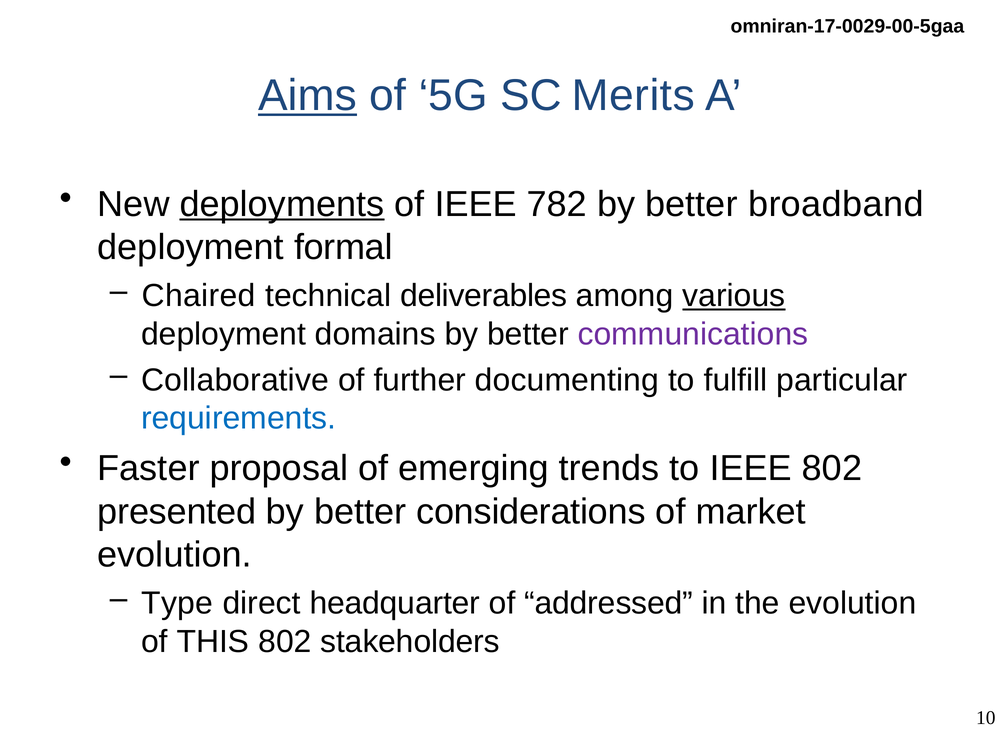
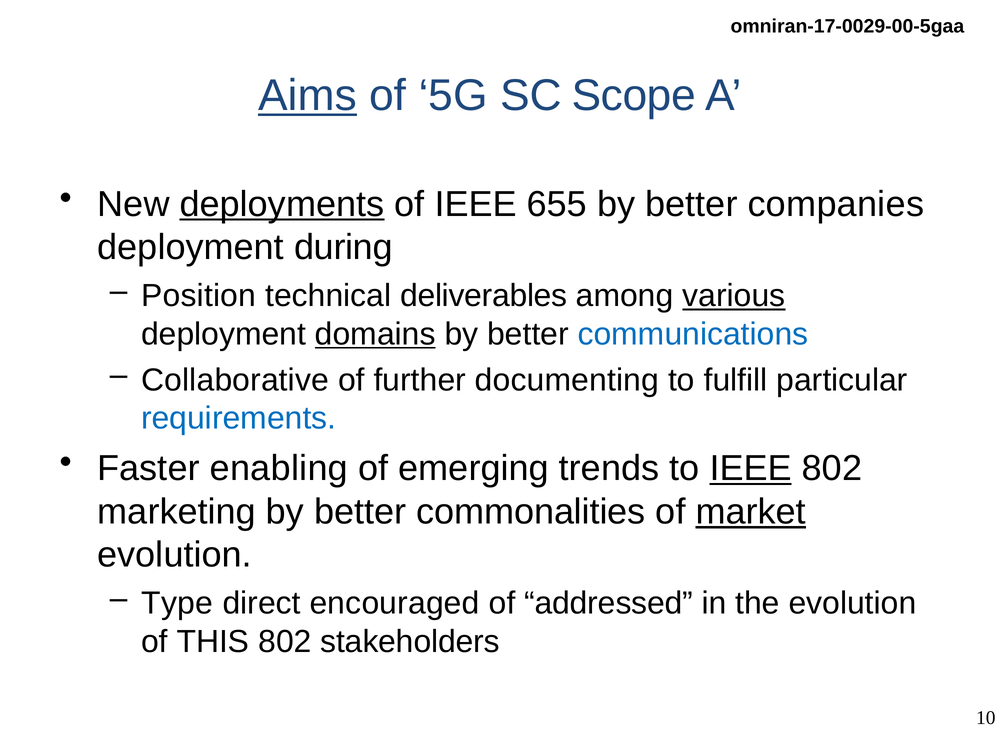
Merits: Merits -> Scope
782: 782 -> 655
broadband: broadband -> companies
formal: formal -> during
Chaired: Chaired -> Position
domains underline: none -> present
communications colour: purple -> blue
proposal: proposal -> enabling
IEEE at (751, 468) underline: none -> present
presented: presented -> marketing
considerations: considerations -> commonalities
market underline: none -> present
headquarter: headquarter -> encouraged
